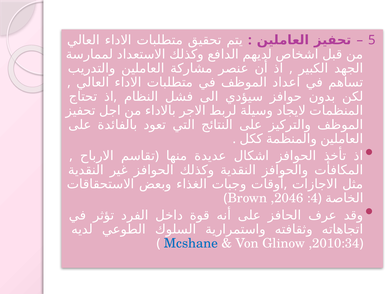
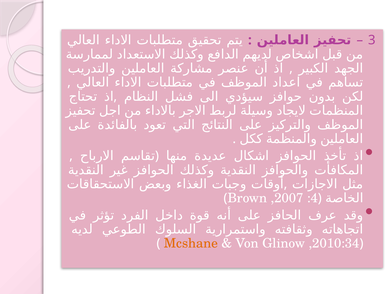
5: 5 -> 3
,2046: ,2046 -> ,2007
Mcshane colour: blue -> orange
